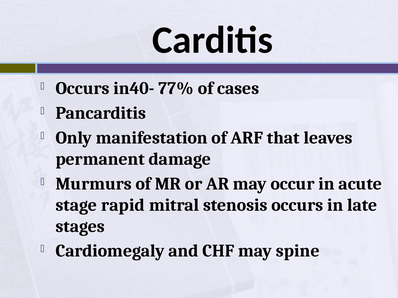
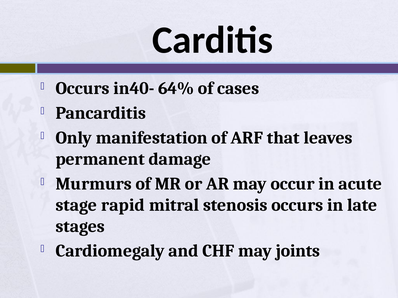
77%: 77% -> 64%
spine: spine -> joints
